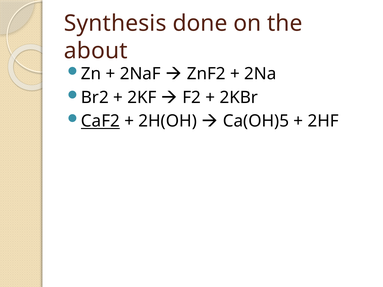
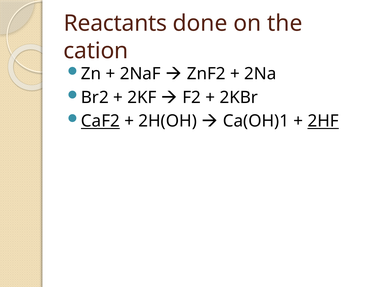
Synthesis: Synthesis -> Reactants
about: about -> cation
Ca(OH)5: Ca(OH)5 -> Ca(OH)1
2HF underline: none -> present
